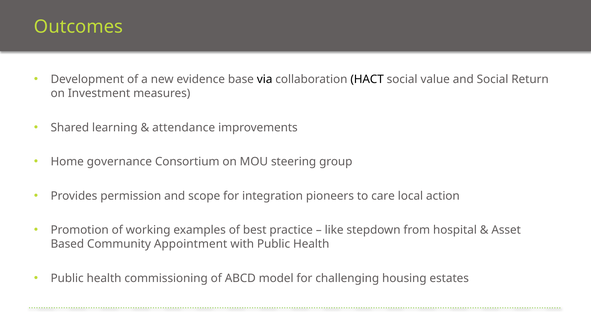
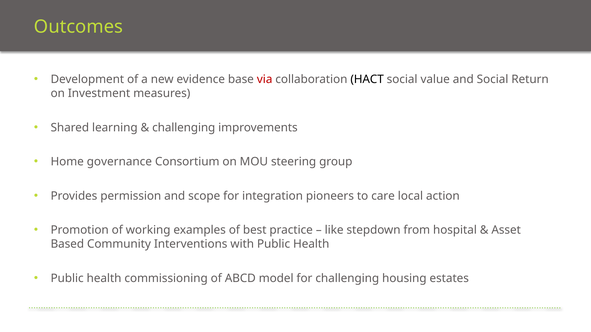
via colour: black -> red
attendance at (184, 128): attendance -> challenging
Appointment: Appointment -> Interventions
